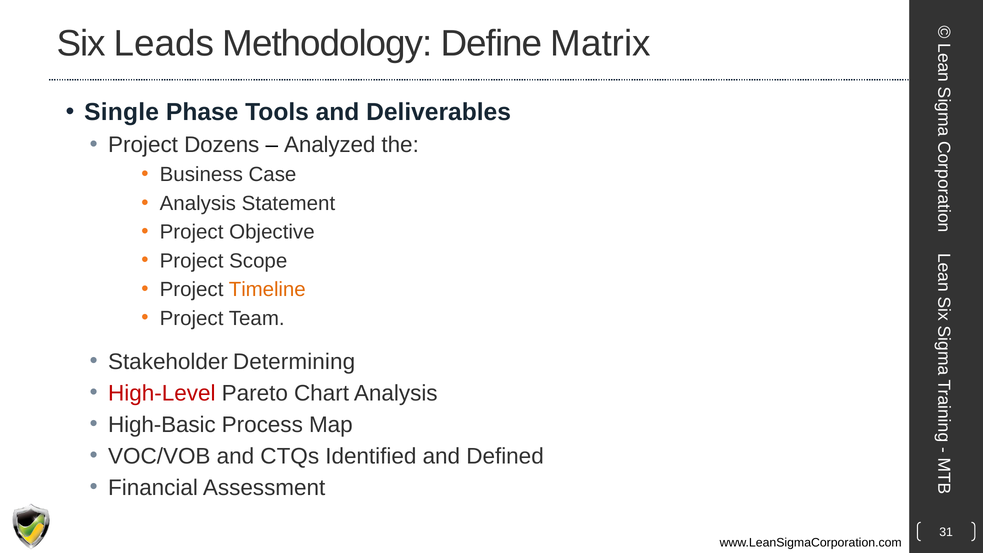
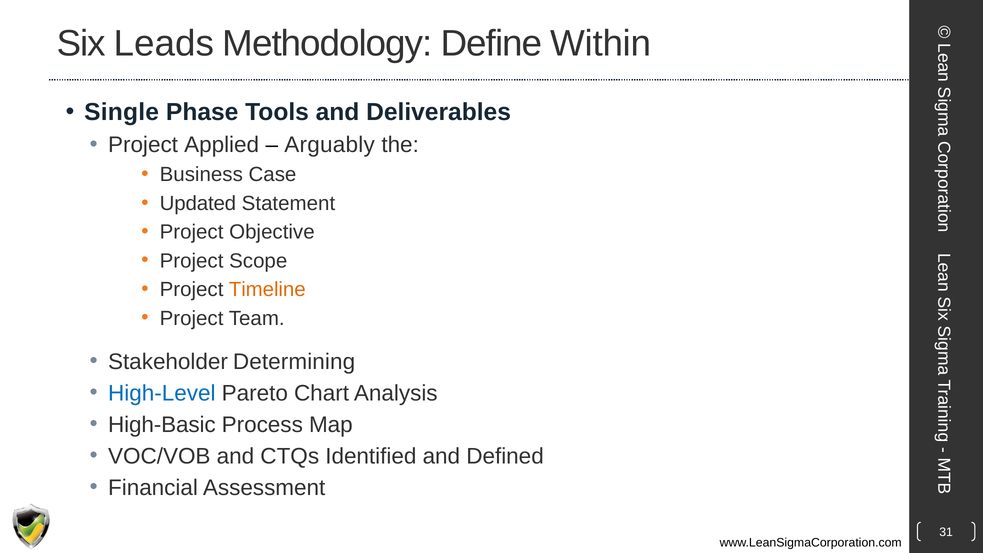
Matrix: Matrix -> Within
Dozens: Dozens -> Applied
Analyzed: Analyzed -> Arguably
Analysis at (198, 203): Analysis -> Updated
High-Level colour: red -> blue
